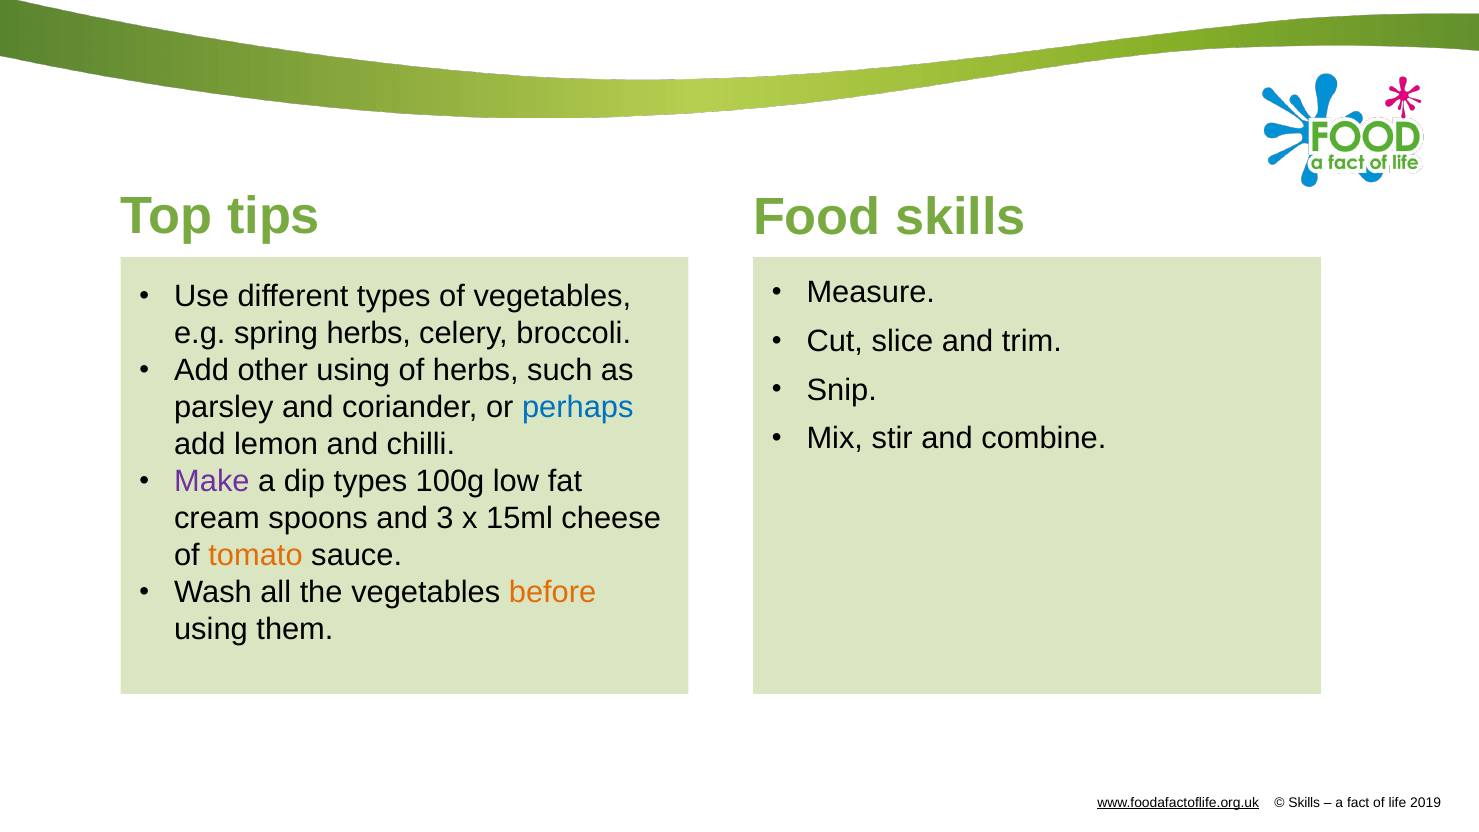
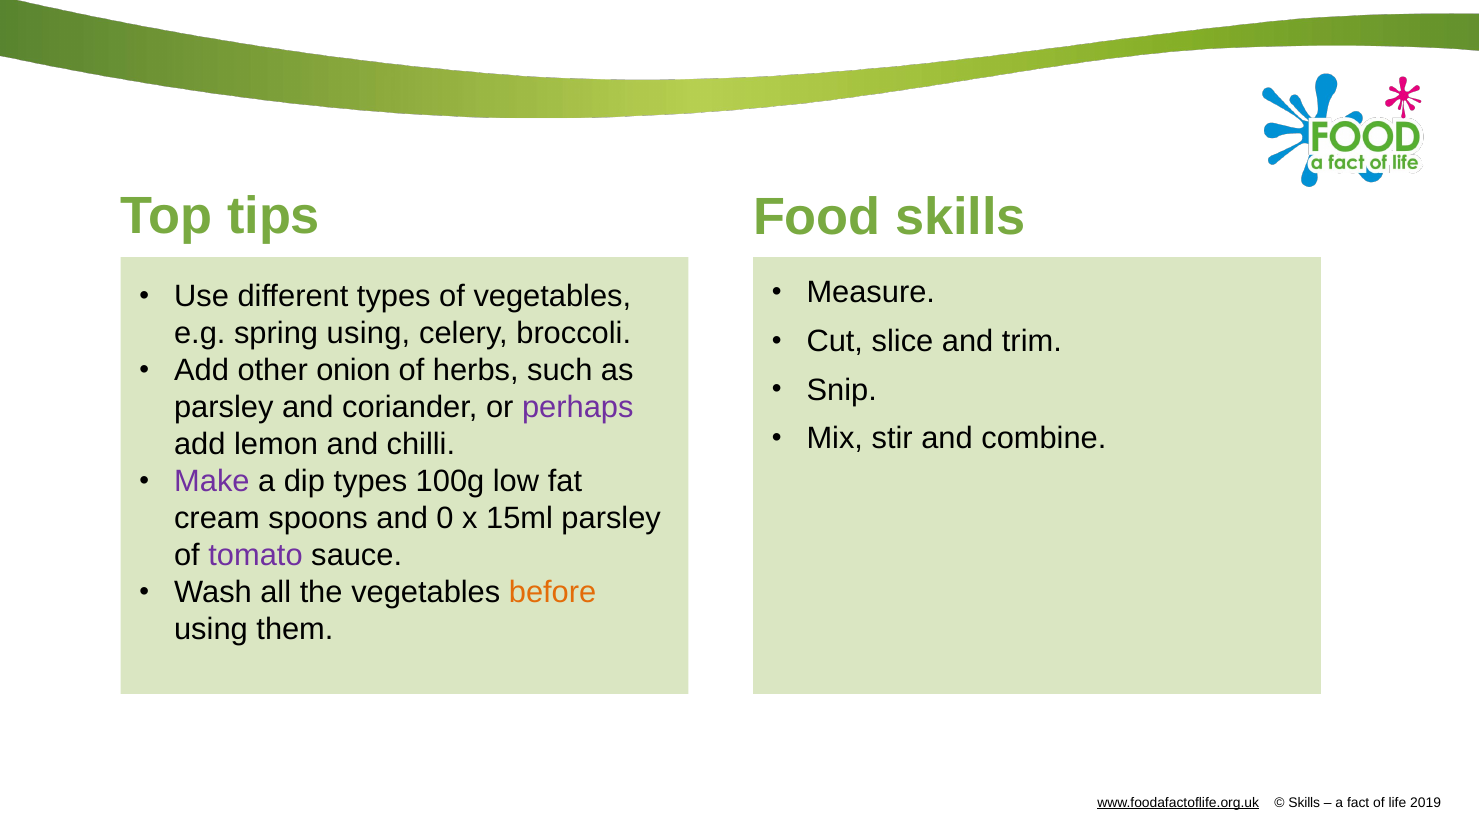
spring herbs: herbs -> using
other using: using -> onion
perhaps colour: blue -> purple
3: 3 -> 0
15ml cheese: cheese -> parsley
tomato colour: orange -> purple
